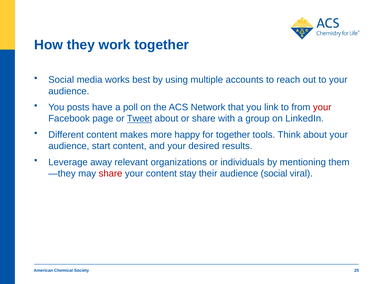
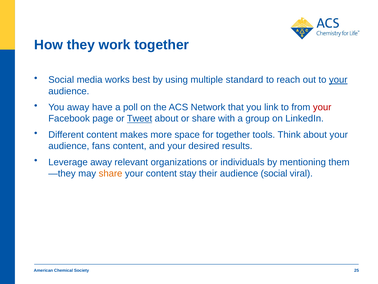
accounts: accounts -> standard
your at (338, 80) underline: none -> present
You posts: posts -> away
happy: happy -> space
start: start -> fans
share at (111, 173) colour: red -> orange
